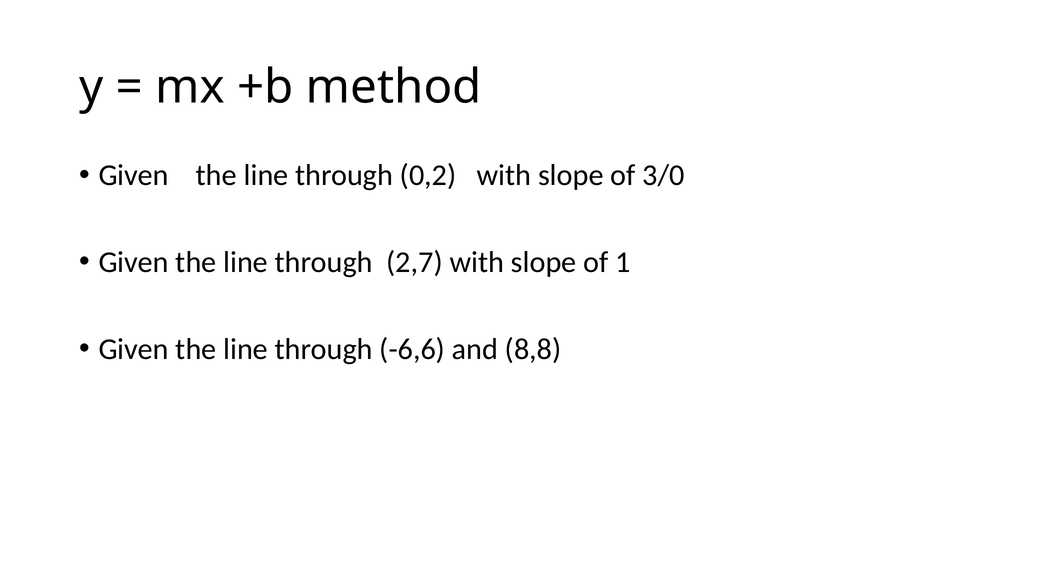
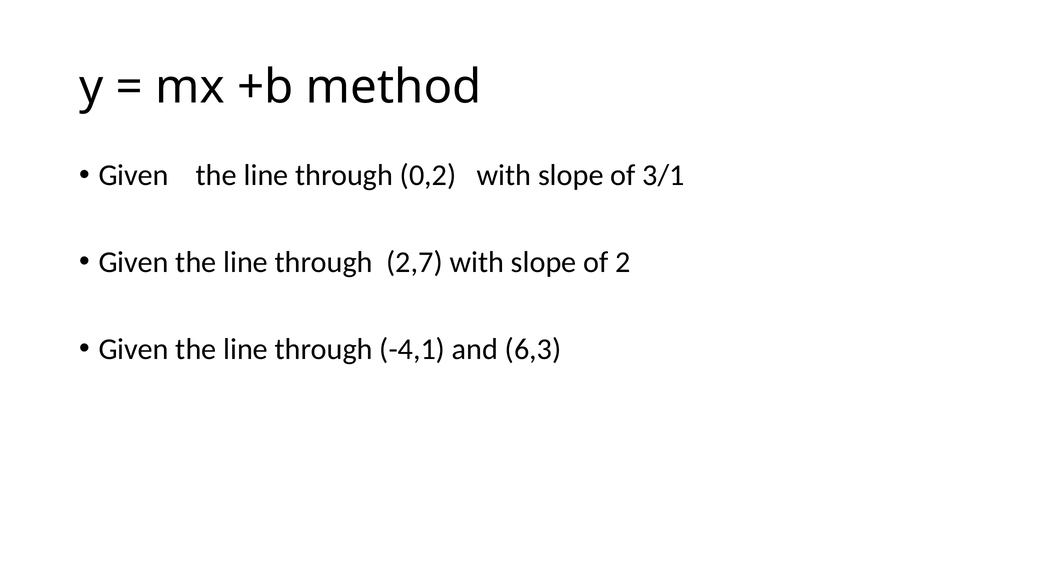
3/0: 3/0 -> 3/1
1: 1 -> 2
-6,6: -6,6 -> -4,1
8,8: 8,8 -> 6,3
